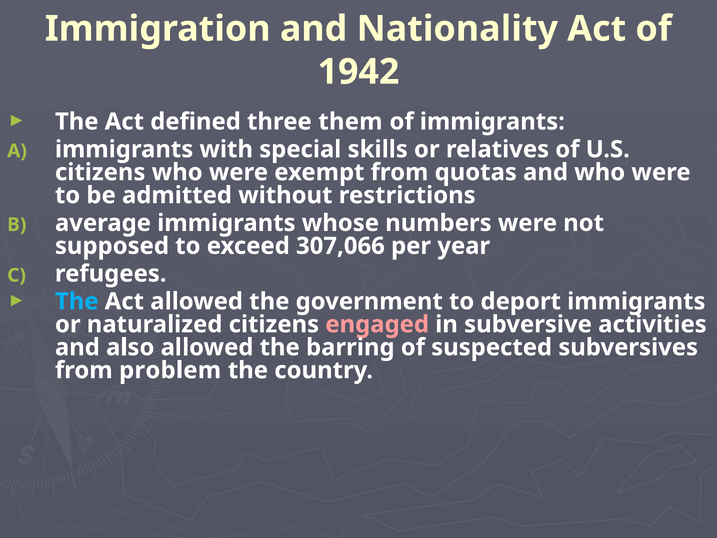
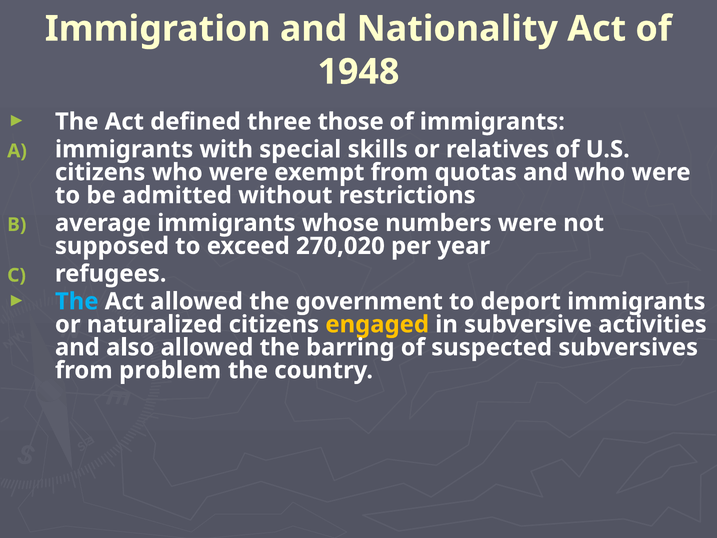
1942: 1942 -> 1948
them: them -> those
307,066: 307,066 -> 270,020
engaged colour: pink -> yellow
